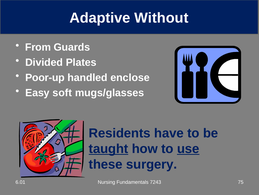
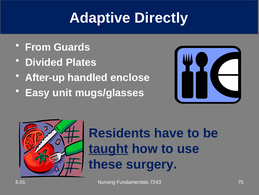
Without: Without -> Directly
Poor-up: Poor-up -> After-up
soft: soft -> unit
use underline: present -> none
